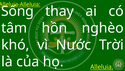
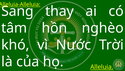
Sống: Sống -> Sang
